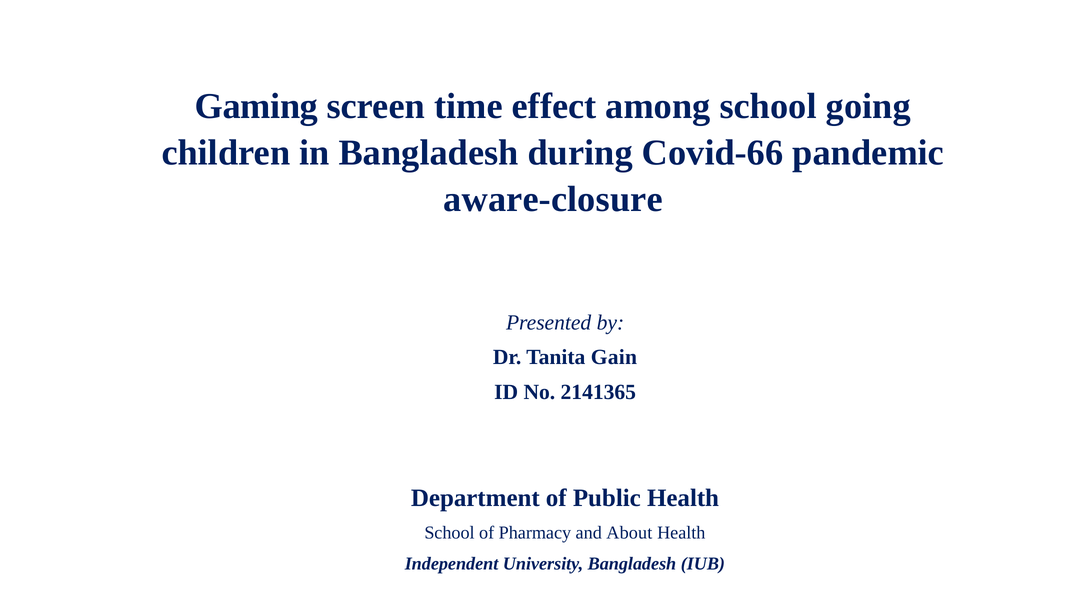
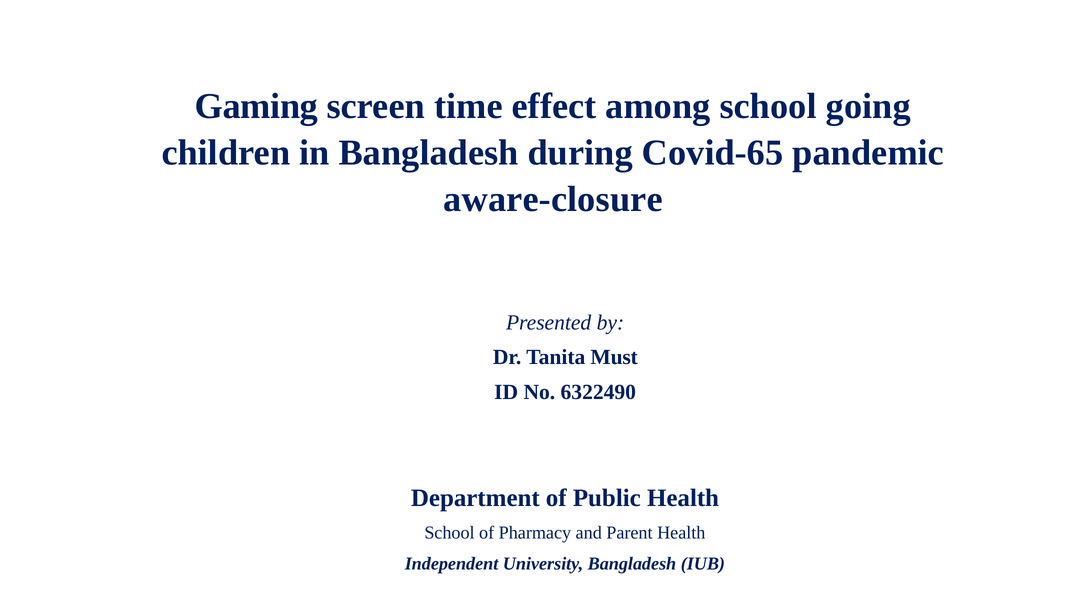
Covid-66: Covid-66 -> Covid-65
Gain: Gain -> Must
2141365: 2141365 -> 6322490
About: About -> Parent
